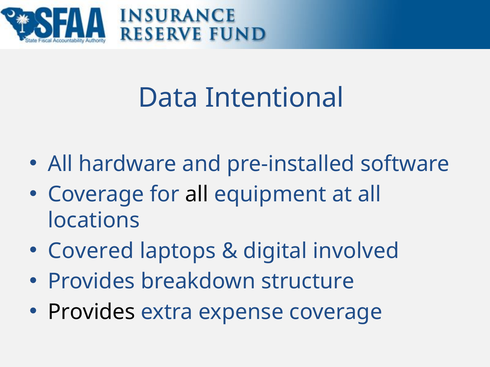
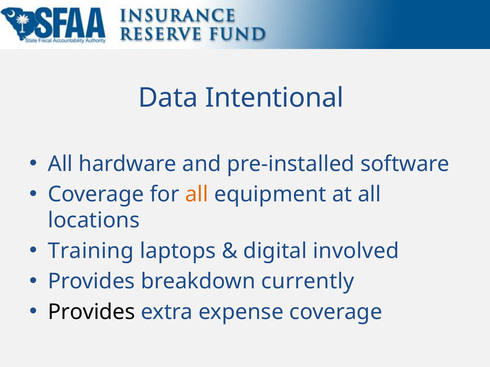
all at (197, 195) colour: black -> orange
Covered: Covered -> Training
structure: structure -> currently
